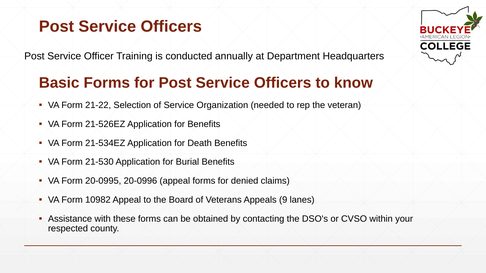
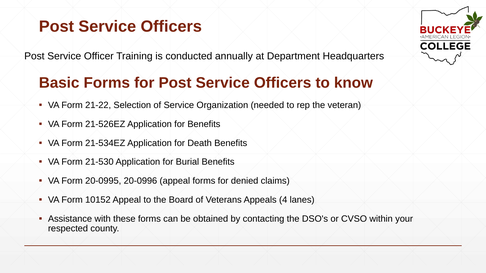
10982: 10982 -> 10152
9: 9 -> 4
